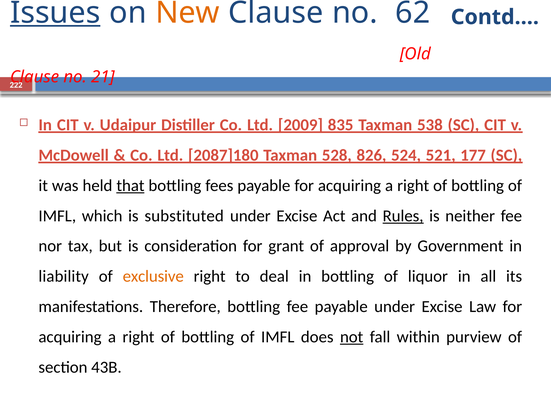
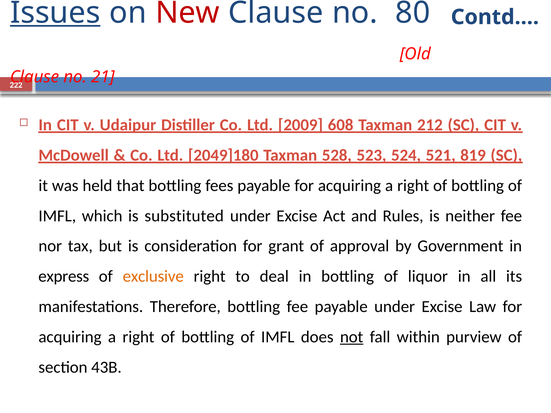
New colour: orange -> red
62: 62 -> 80
835: 835 -> 608
538: 538 -> 212
2087]180: 2087]180 -> 2049]180
826: 826 -> 523
177: 177 -> 819
that underline: present -> none
Rules underline: present -> none
liability: liability -> express
